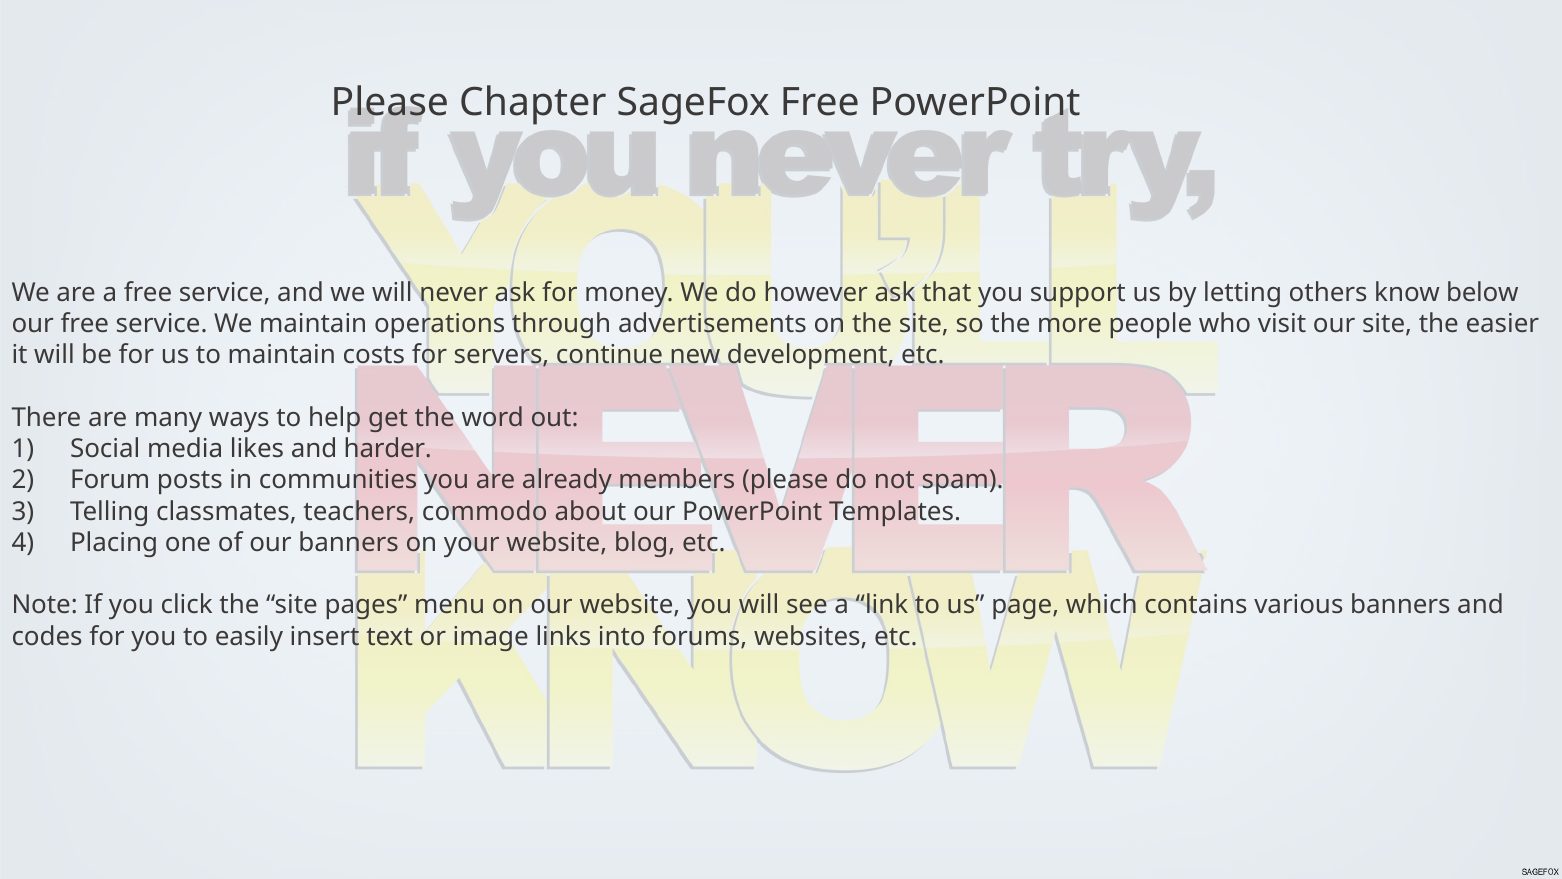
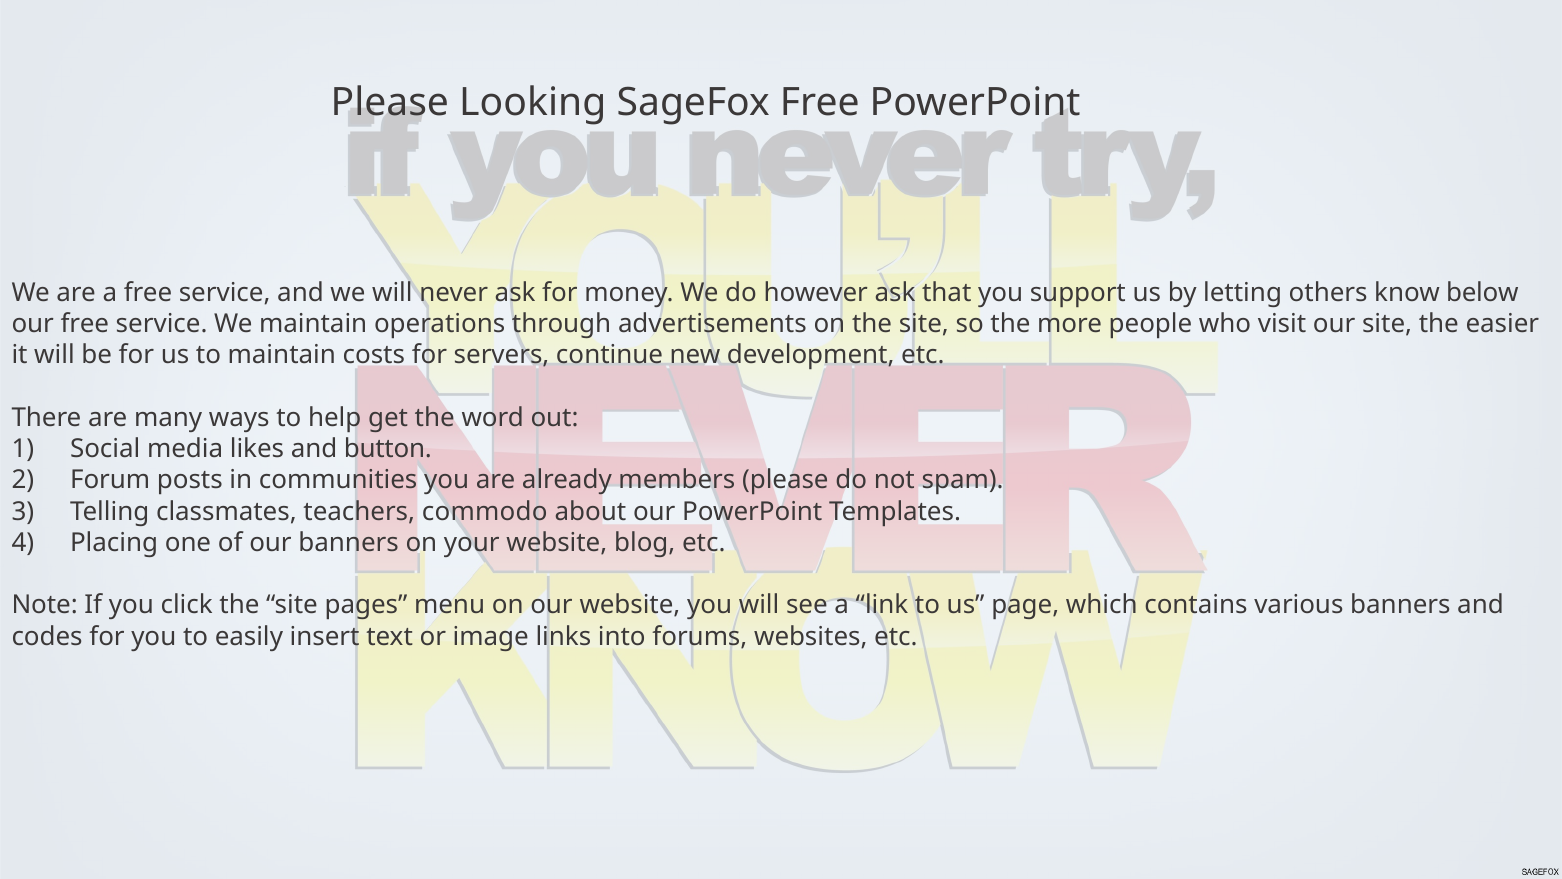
Chapter: Chapter -> Looking
harder: harder -> button
